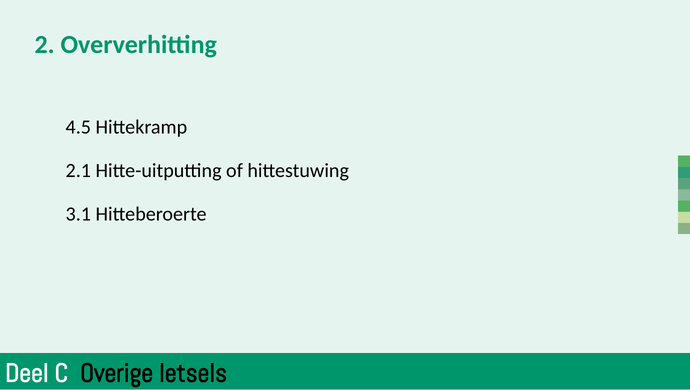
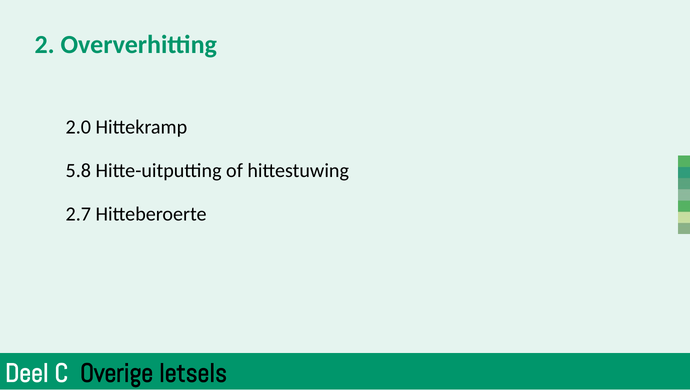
4.5: 4.5 -> 2.0
2.1: 2.1 -> 5.8
3.1: 3.1 -> 2.7
